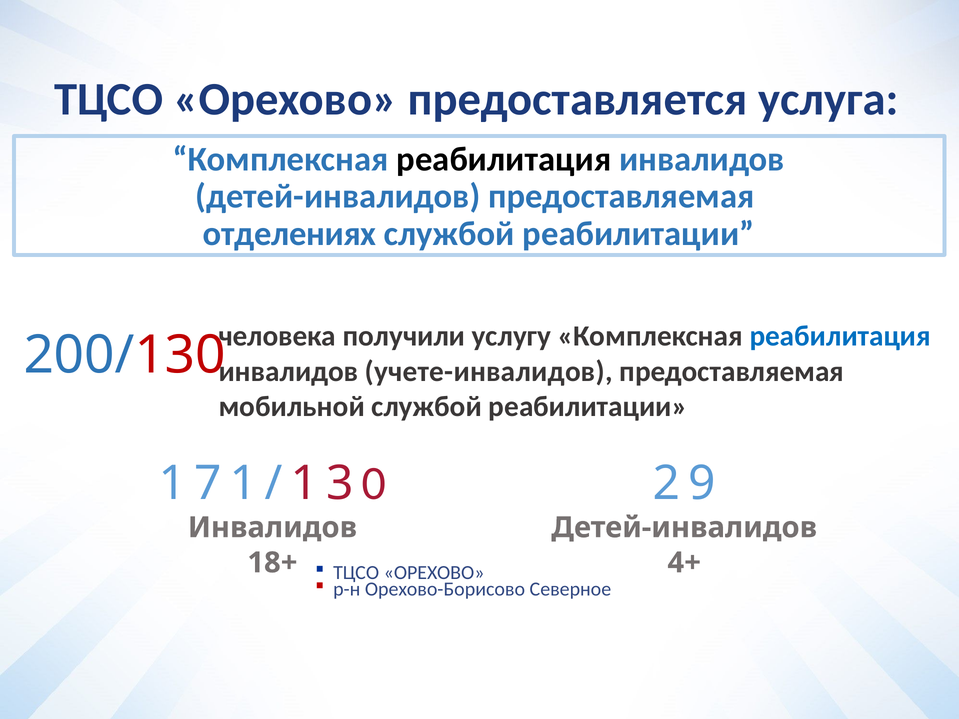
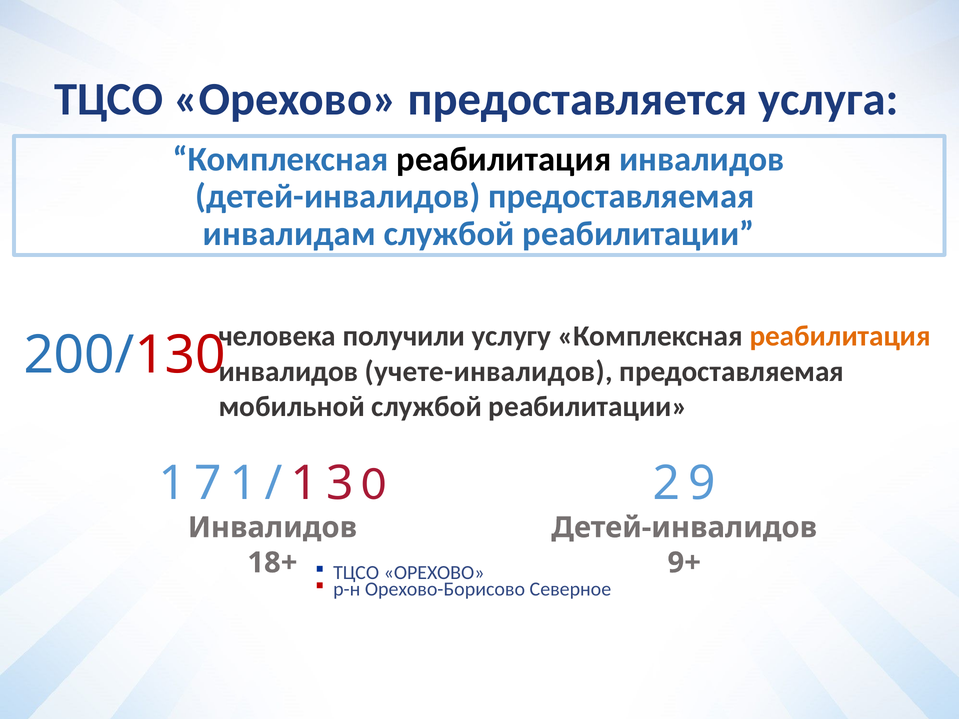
отделениях: отделениях -> инвалидам
реабилитация at (840, 336) colour: blue -> orange
4+: 4+ -> 9+
